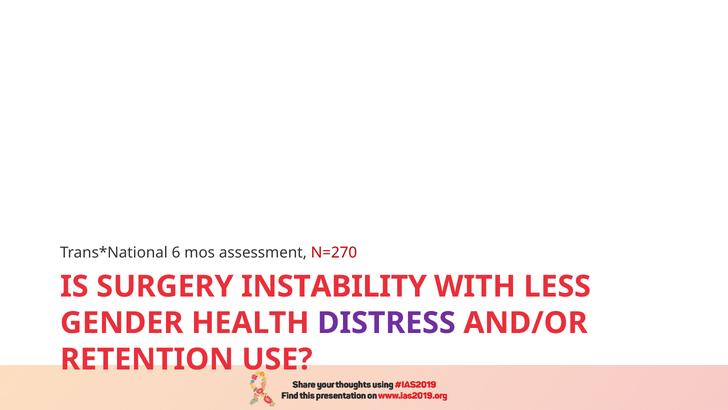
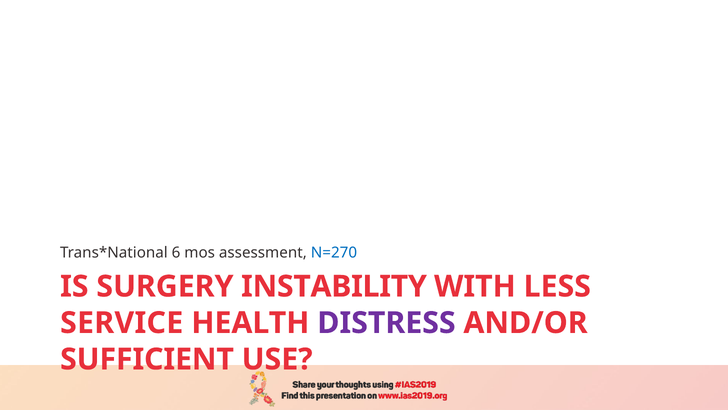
N=270 colour: red -> blue
GENDER: GENDER -> SERVICE
RETENTION: RETENTION -> SUFFICIENT
